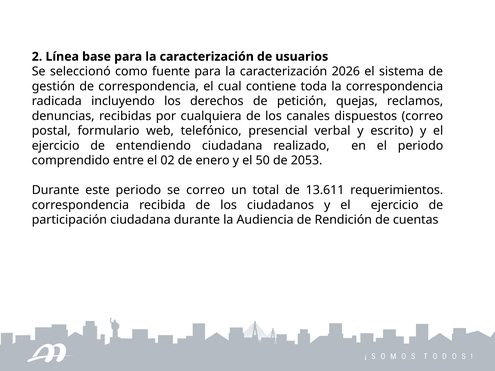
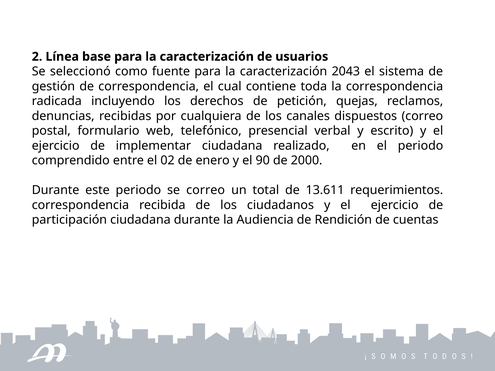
2026: 2026 -> 2043
entendiendo: entendiendo -> implementar
50: 50 -> 90
2053: 2053 -> 2000
